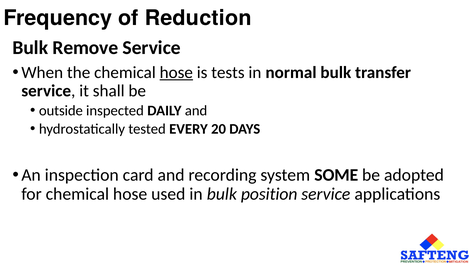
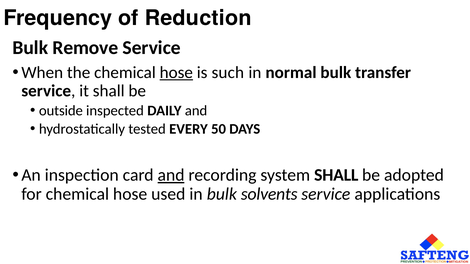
tests: tests -> such
20: 20 -> 50
and at (171, 175) underline: none -> present
system SOME: SOME -> SHALL
position: position -> solvents
